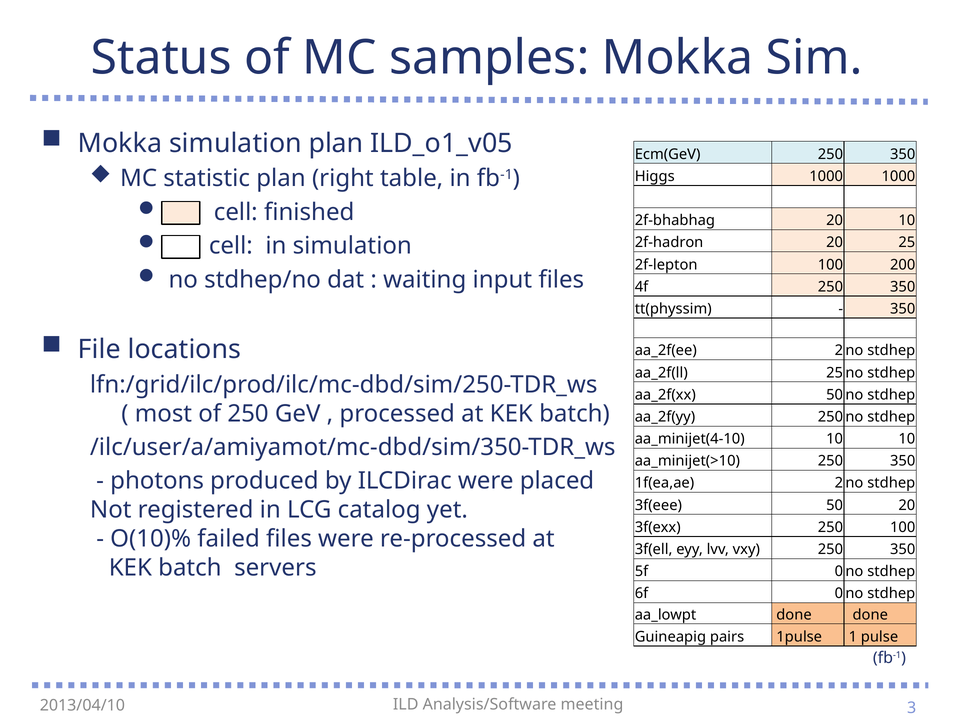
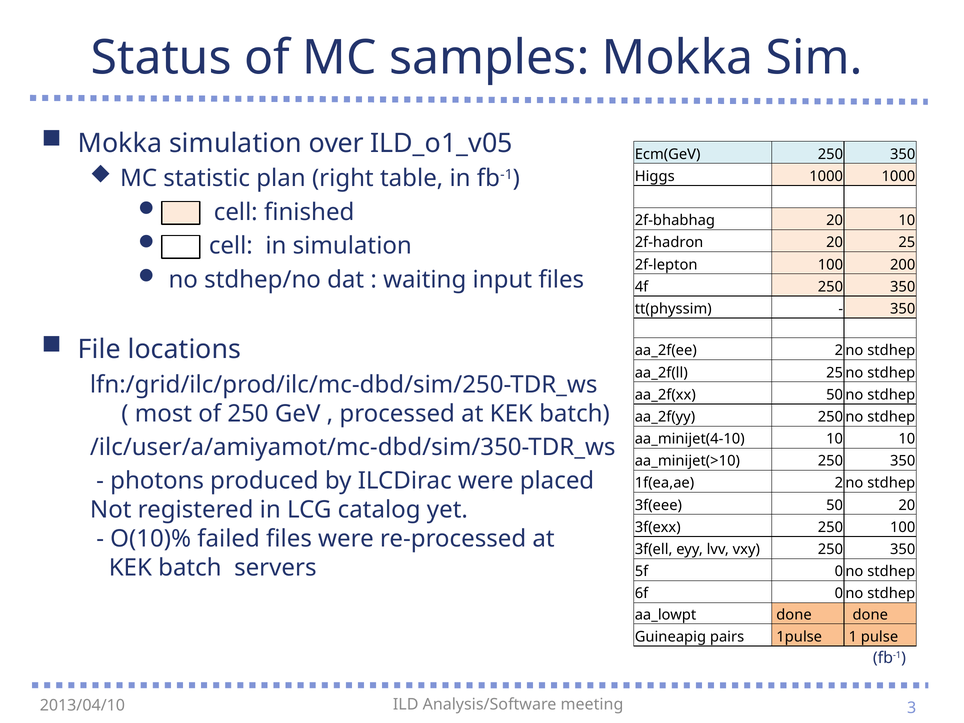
simulation plan: plan -> over
